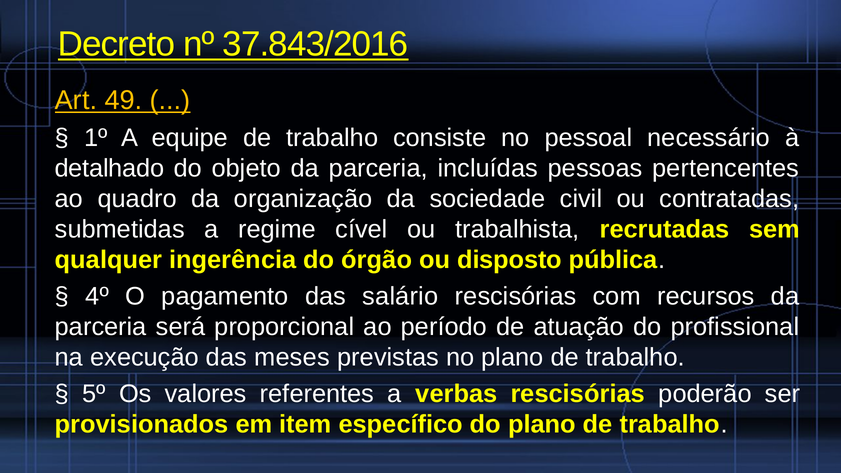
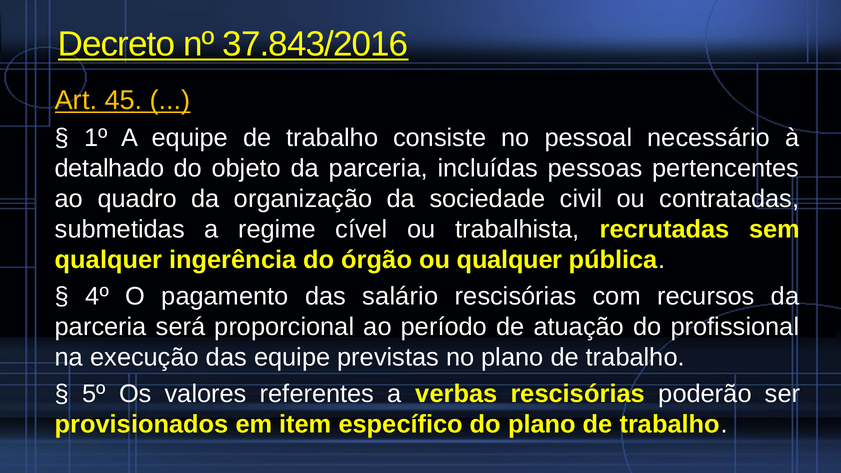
49: 49 -> 45
ou disposto: disposto -> qualquer
das meses: meses -> equipe
